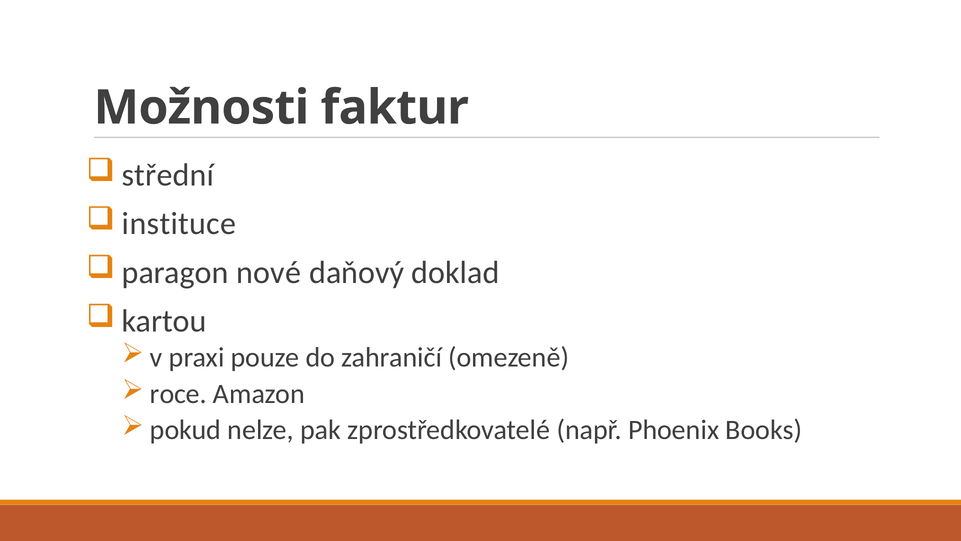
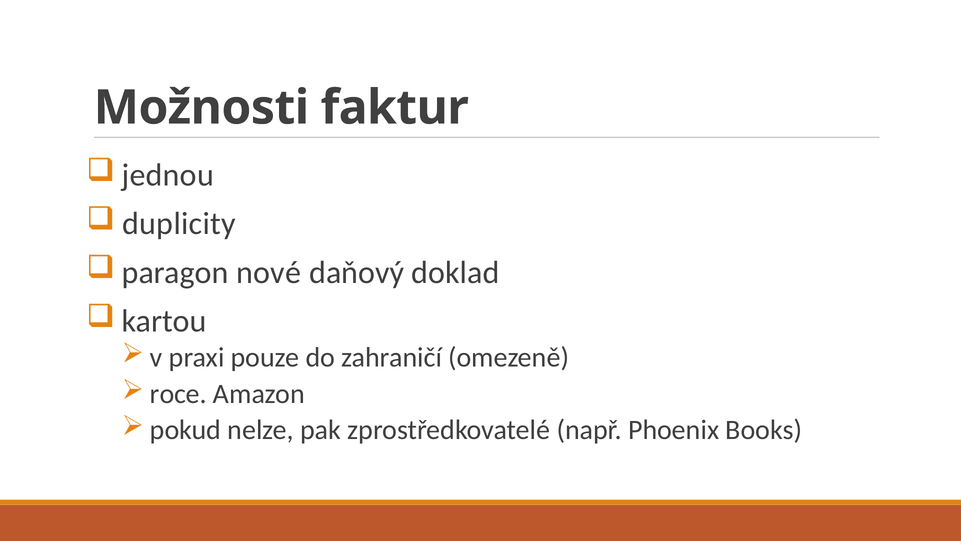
střední: střední -> jednou
instituce: instituce -> duplicity
